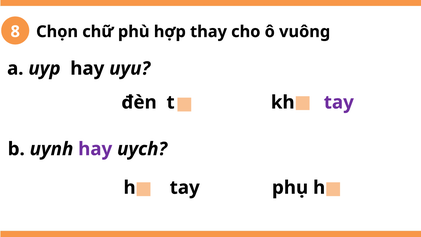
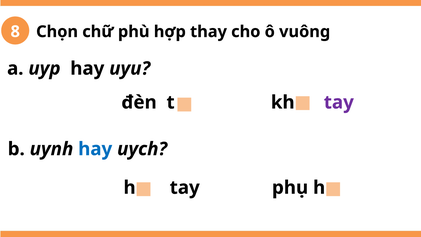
hay at (95, 149) colour: purple -> blue
